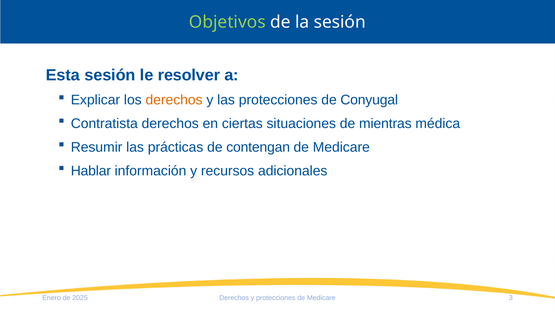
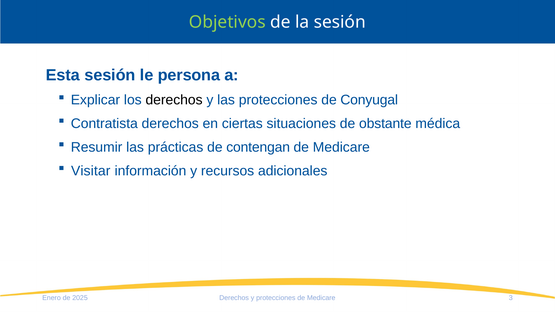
resolver: resolver -> persona
derechos at (174, 100) colour: orange -> black
mientras: mientras -> obstante
Hablar: Hablar -> Visitar
